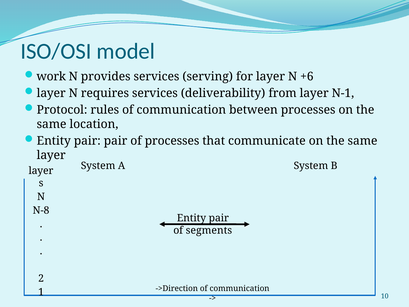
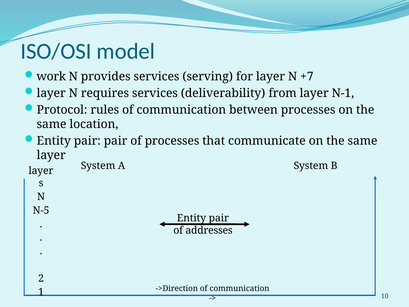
+6: +6 -> +7
N-8: N-8 -> N-5
segments: segments -> addresses
